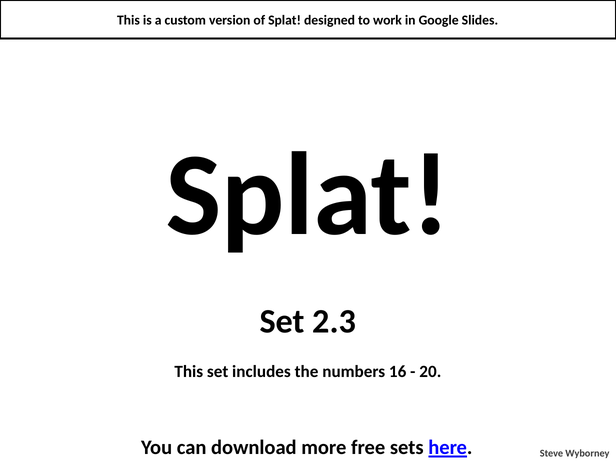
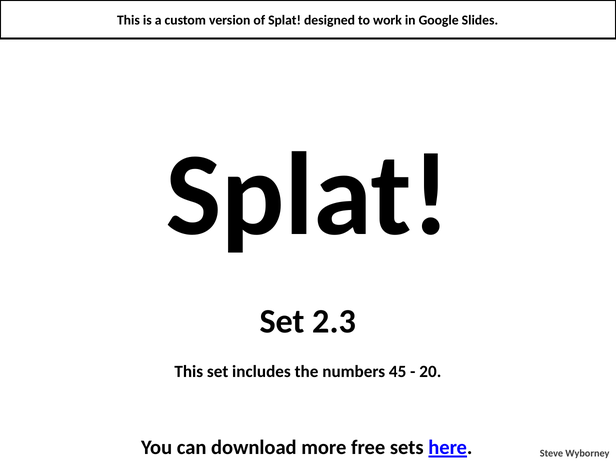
16: 16 -> 45
